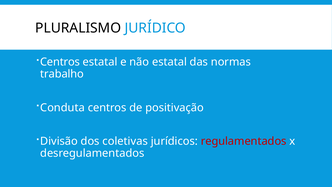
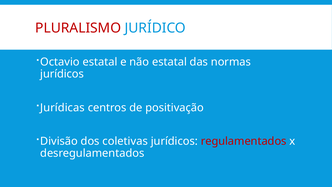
PLURALISMO colour: black -> red
Centros at (60, 62): Centros -> Octavio
trabalho at (62, 74): trabalho -> jurídicos
Conduta: Conduta -> Jurídicas
